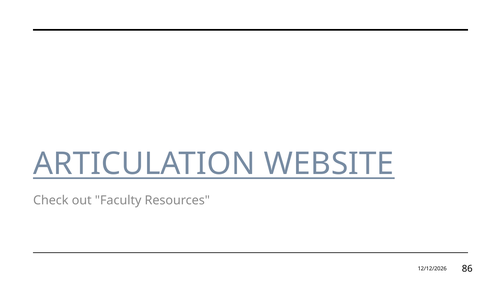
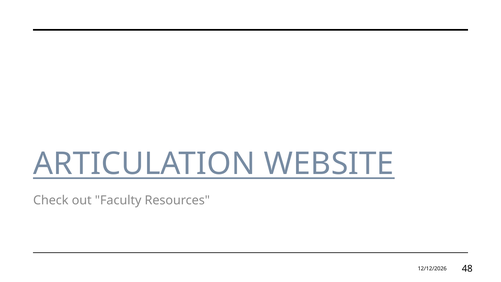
86: 86 -> 48
